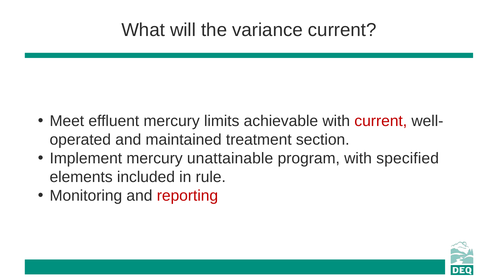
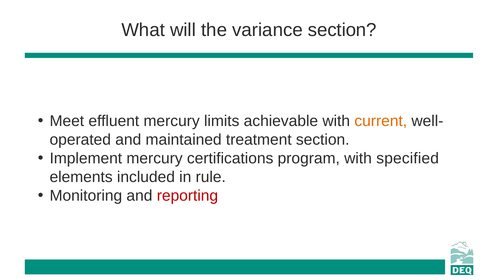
variance current: current -> section
current at (381, 121) colour: red -> orange
unattainable: unattainable -> certifications
